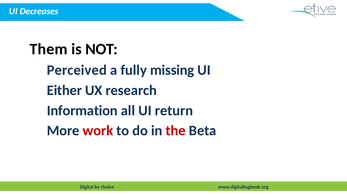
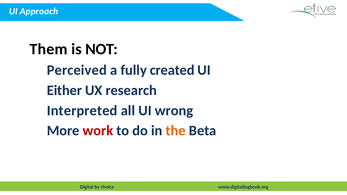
Decreases: Decreases -> Approach
missing: missing -> created
Information: Information -> Interpreted
return: return -> wrong
the colour: red -> orange
